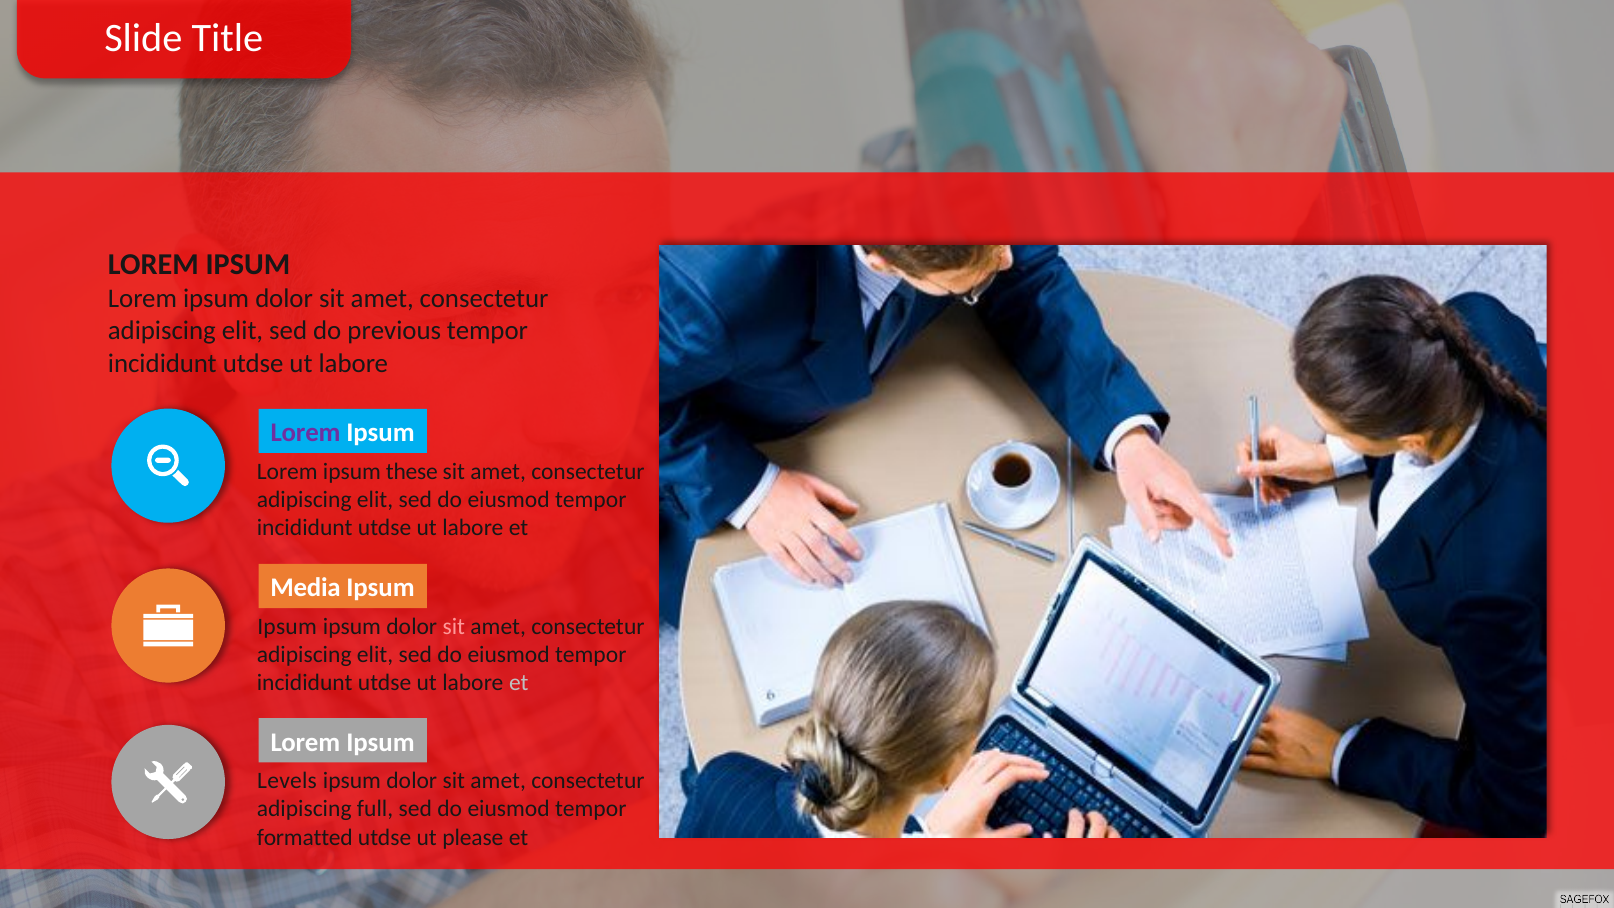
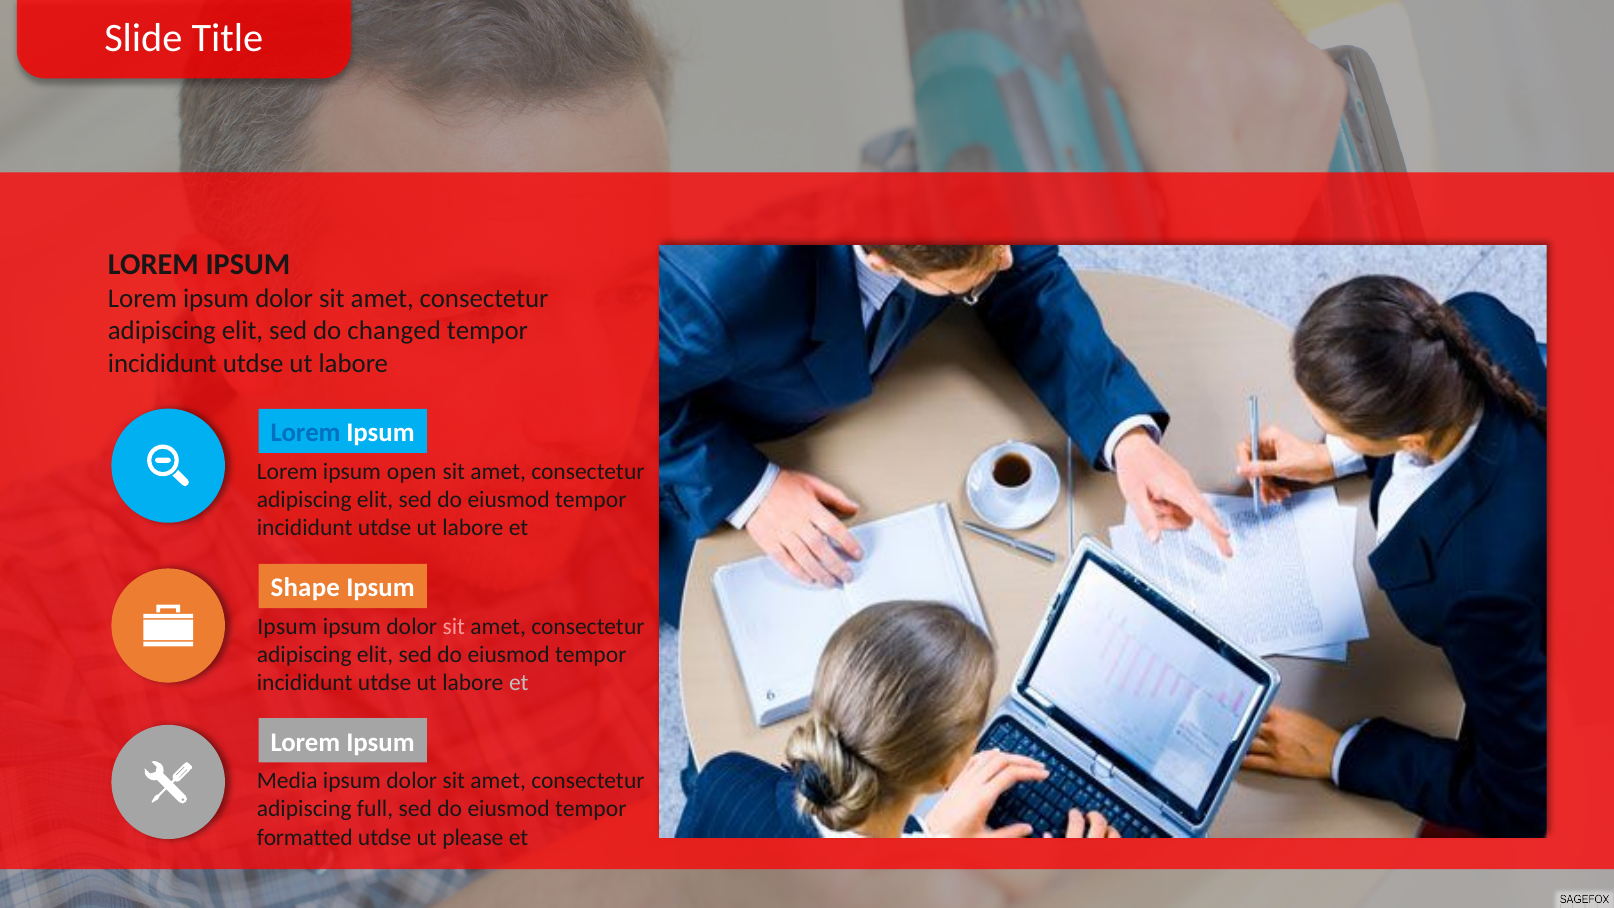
previous: previous -> changed
Lorem at (306, 433) colour: purple -> blue
these: these -> open
Media: Media -> Shape
Levels: Levels -> Media
